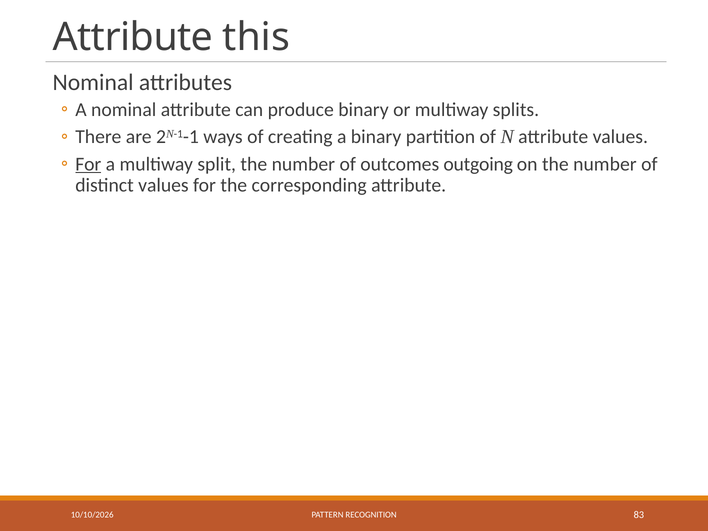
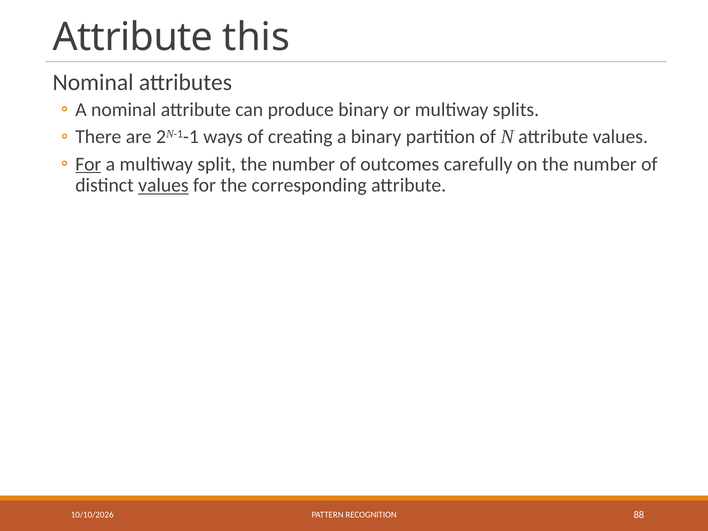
outgoing: outgoing -> carefully
values at (163, 185) underline: none -> present
83: 83 -> 88
